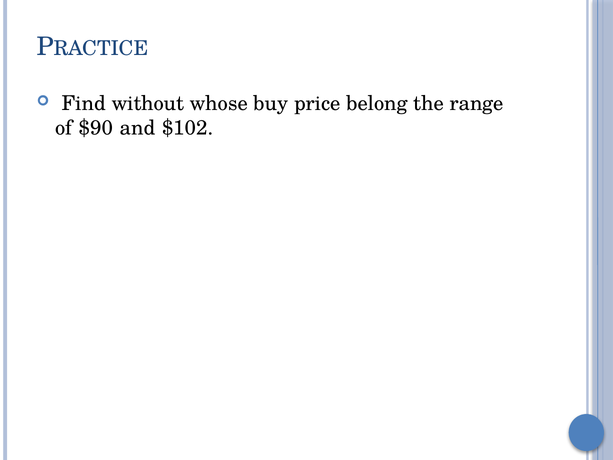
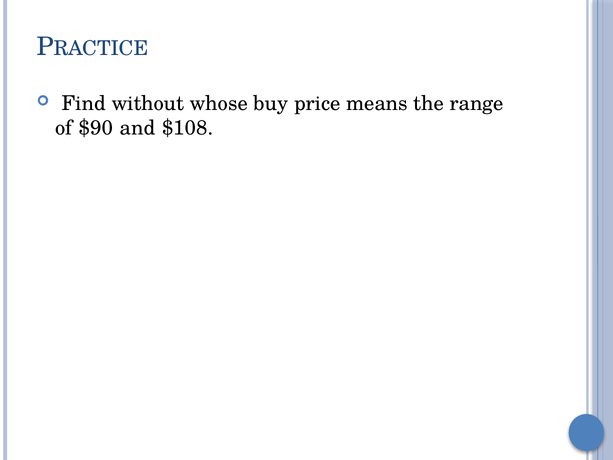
belong: belong -> means
$102: $102 -> $108
